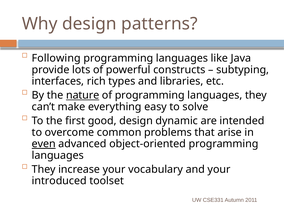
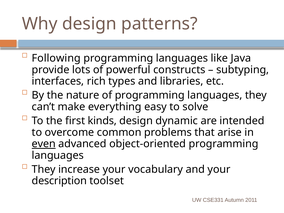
nature underline: present -> none
good: good -> kinds
introduced: introduced -> description
